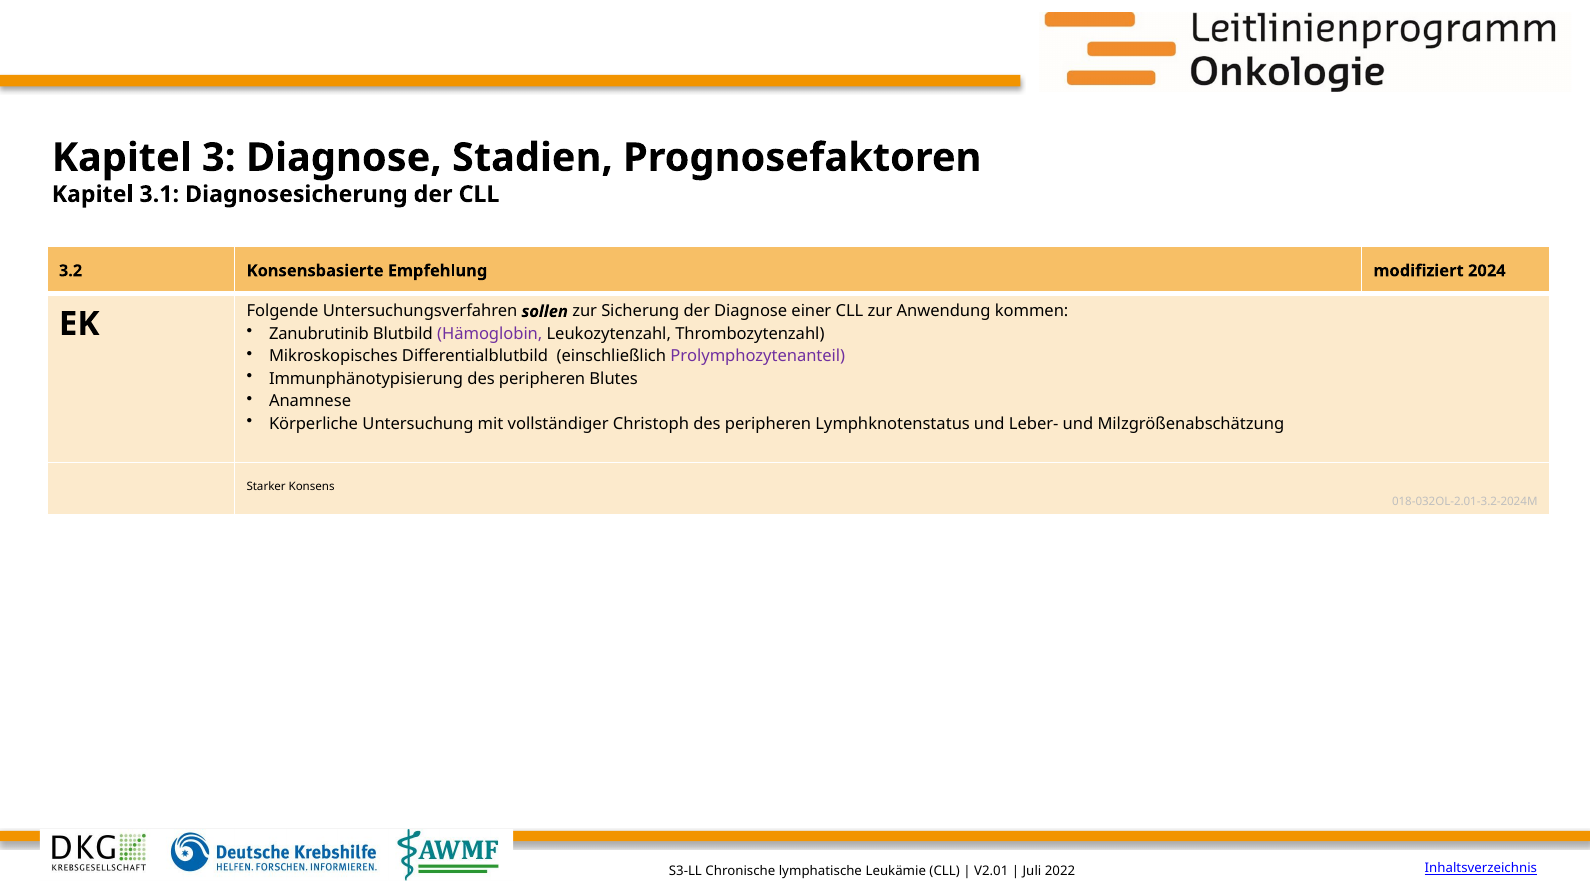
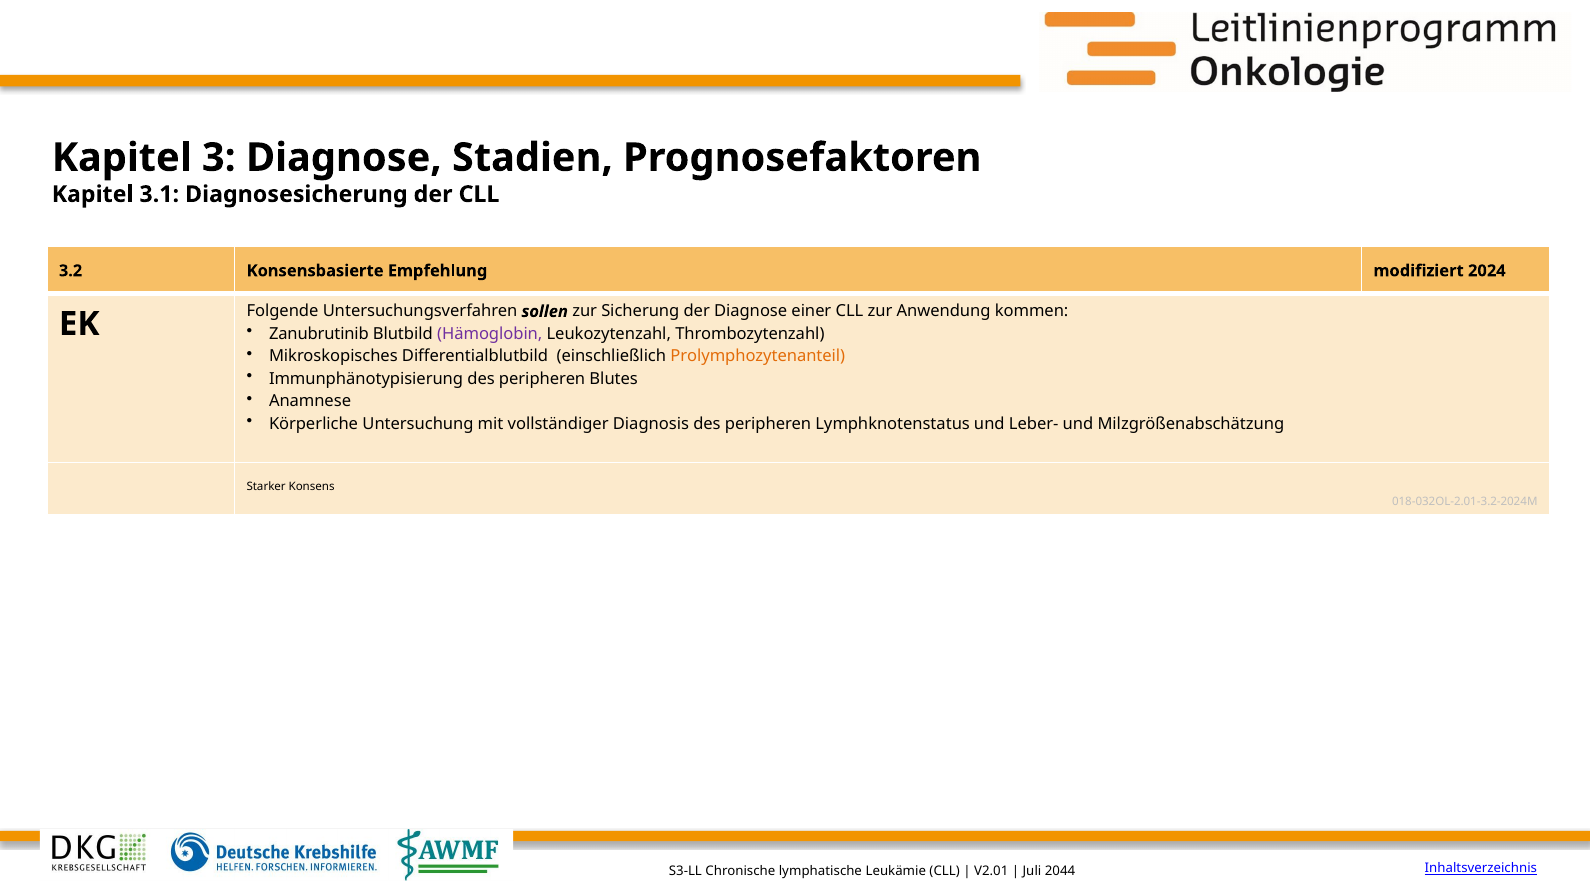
Prolymphozytenanteil colour: purple -> orange
Christoph: Christoph -> Diagnosis
2022: 2022 -> 2044
